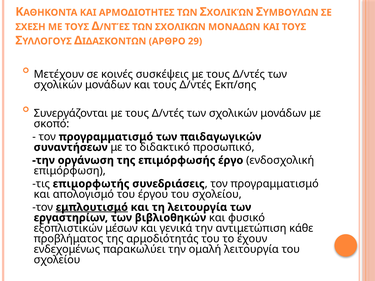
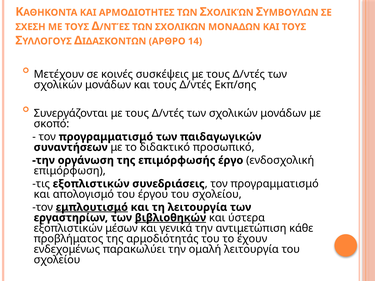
29: 29 -> 14
τις επιμορφωτής: επιμορφωτής -> εξοπλιστικών
βιβλιοθηκών underline: none -> present
φυσικό: φυσικό -> ύστερα
